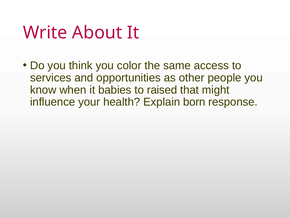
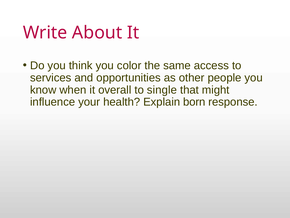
babies: babies -> overall
raised: raised -> single
